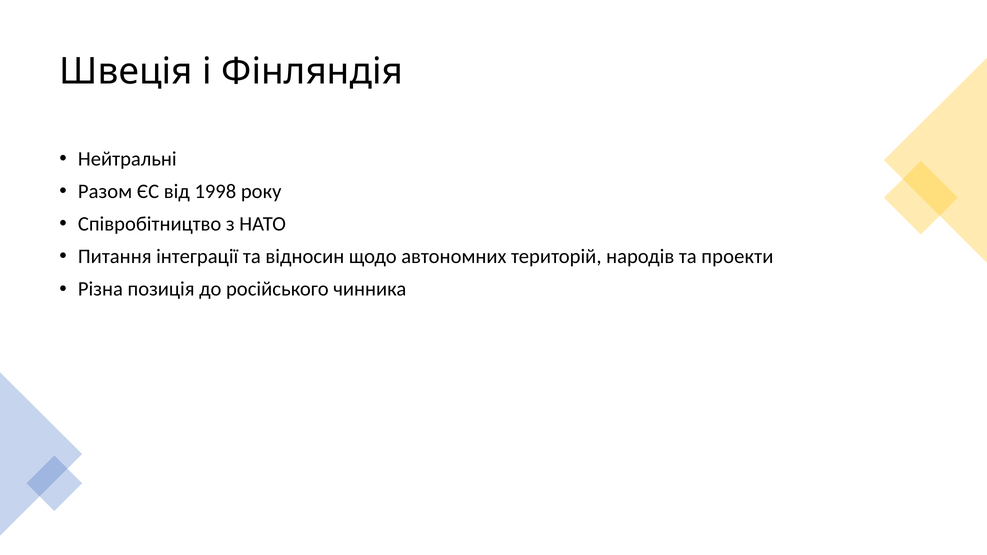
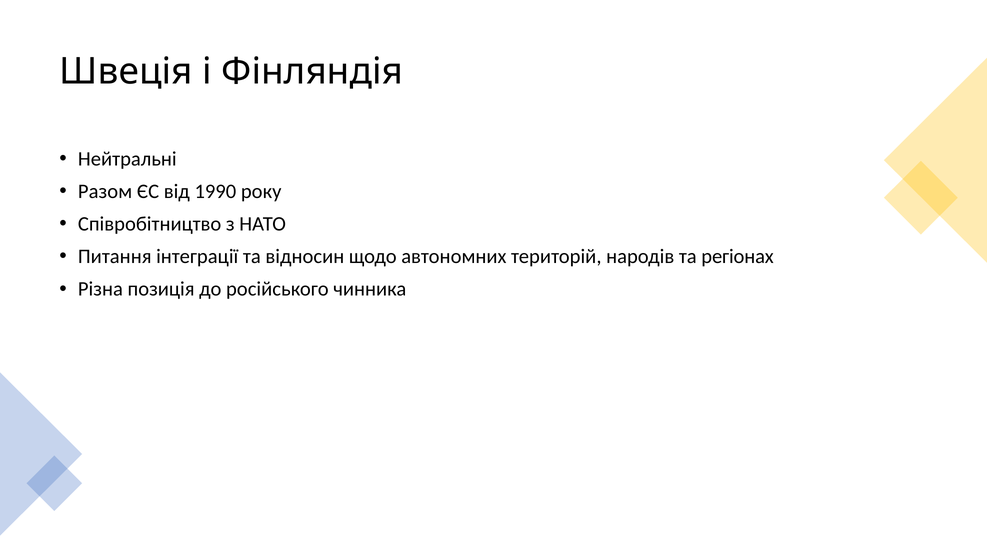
1998: 1998 -> 1990
проекти: проекти -> регіонах
